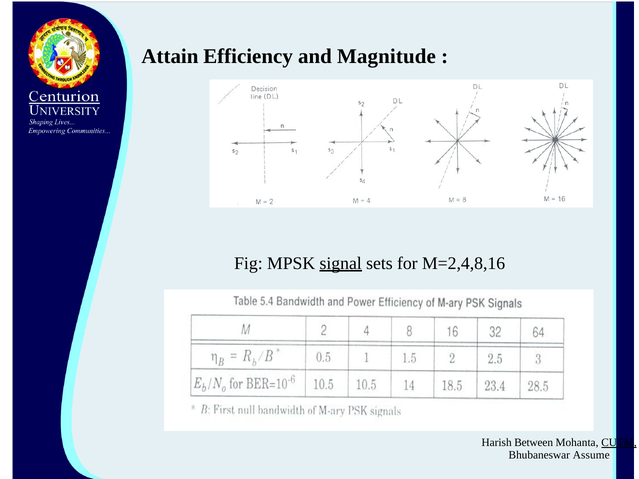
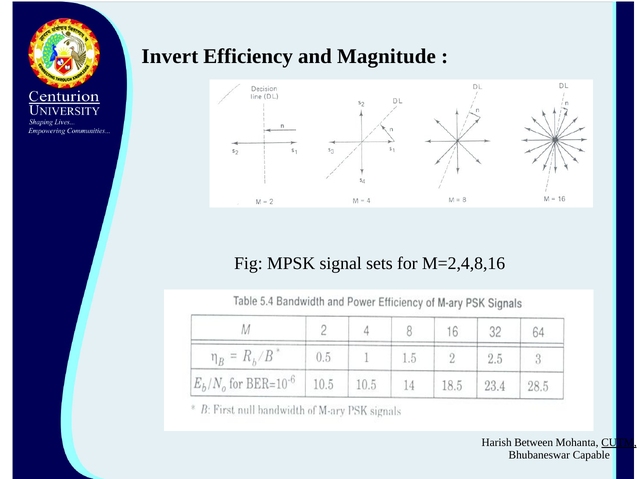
Attain: Attain -> Invert
signal underline: present -> none
Assume: Assume -> Capable
